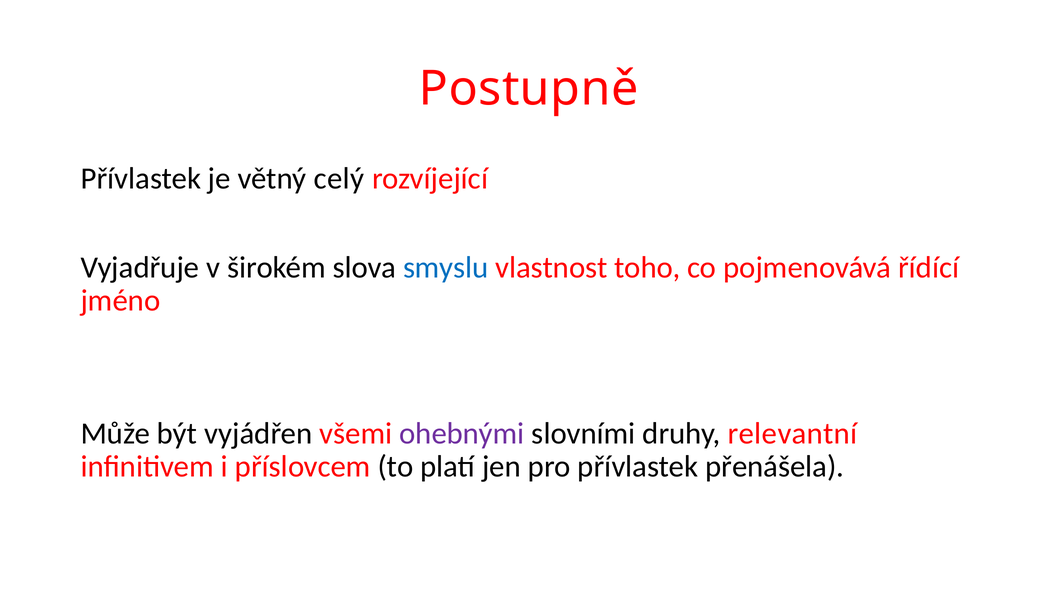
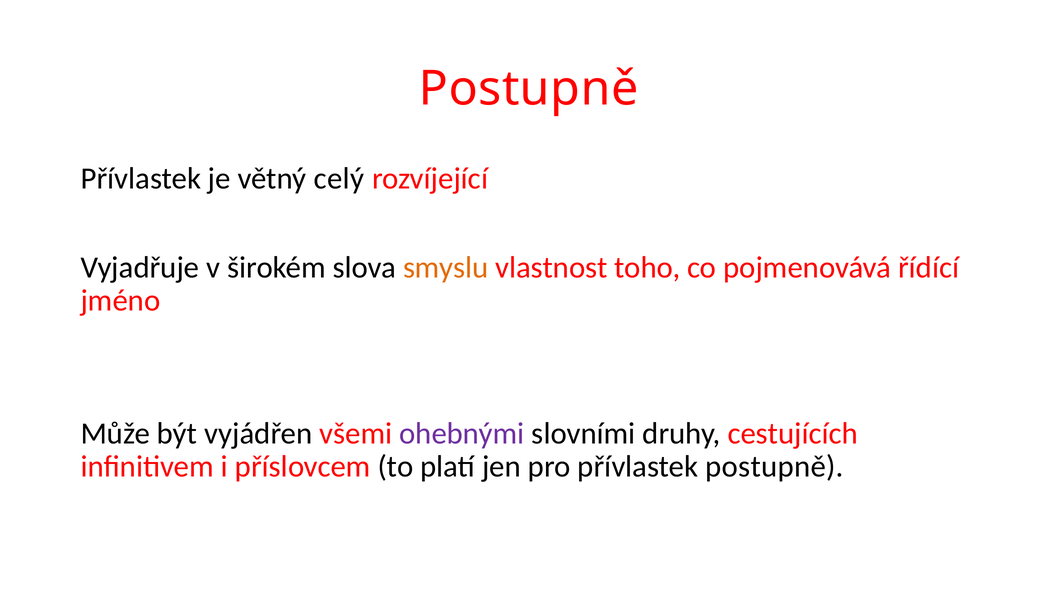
smyslu colour: blue -> orange
relevantní: relevantní -> cestujících
přívlastek přenášela: přenášela -> postupně
